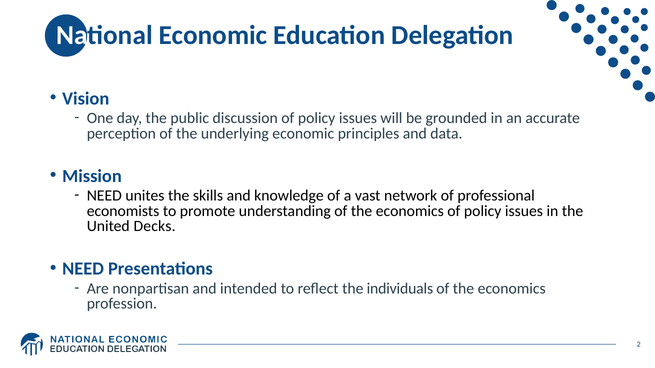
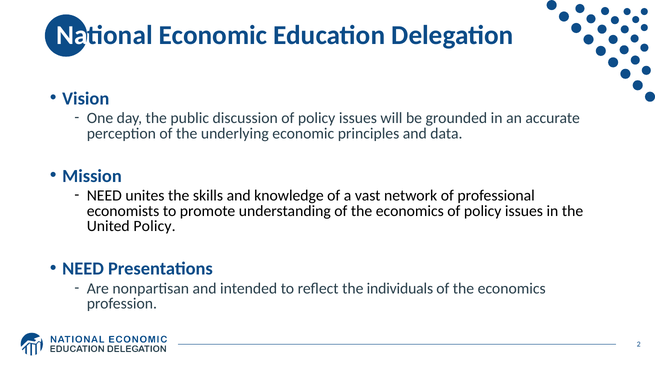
United Decks: Decks -> Policy
